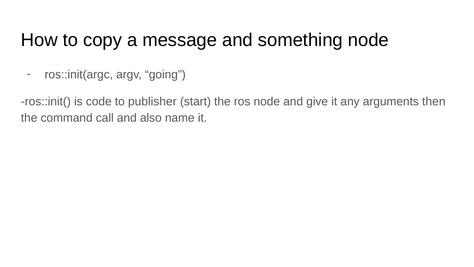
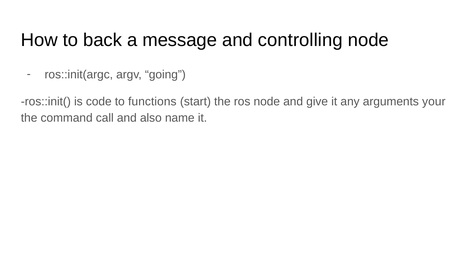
copy: copy -> back
something: something -> controlling
publisher: publisher -> functions
then: then -> your
